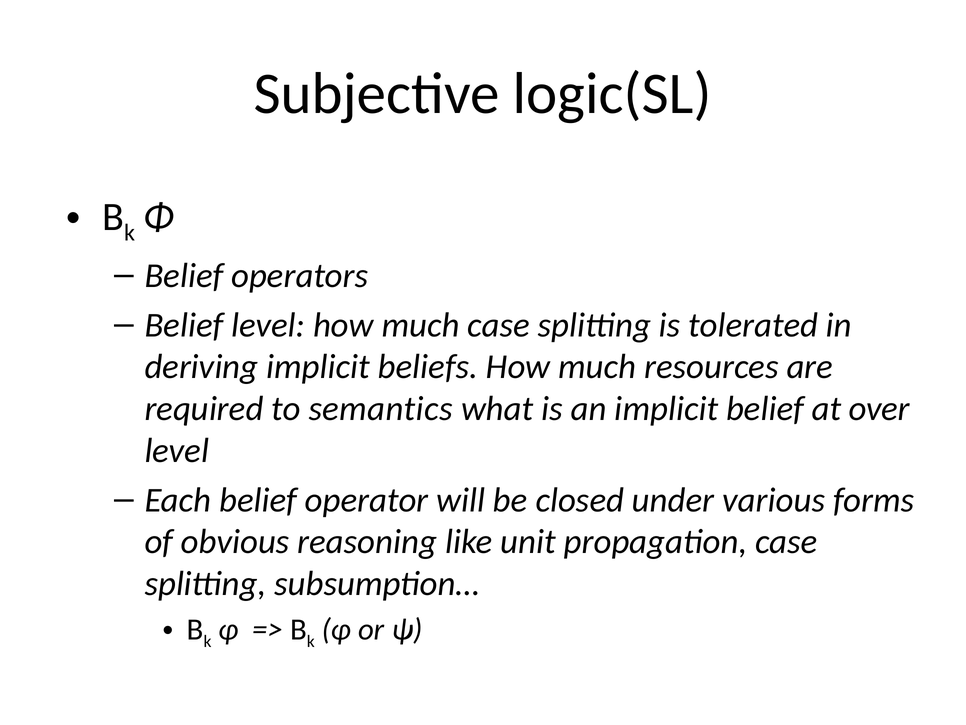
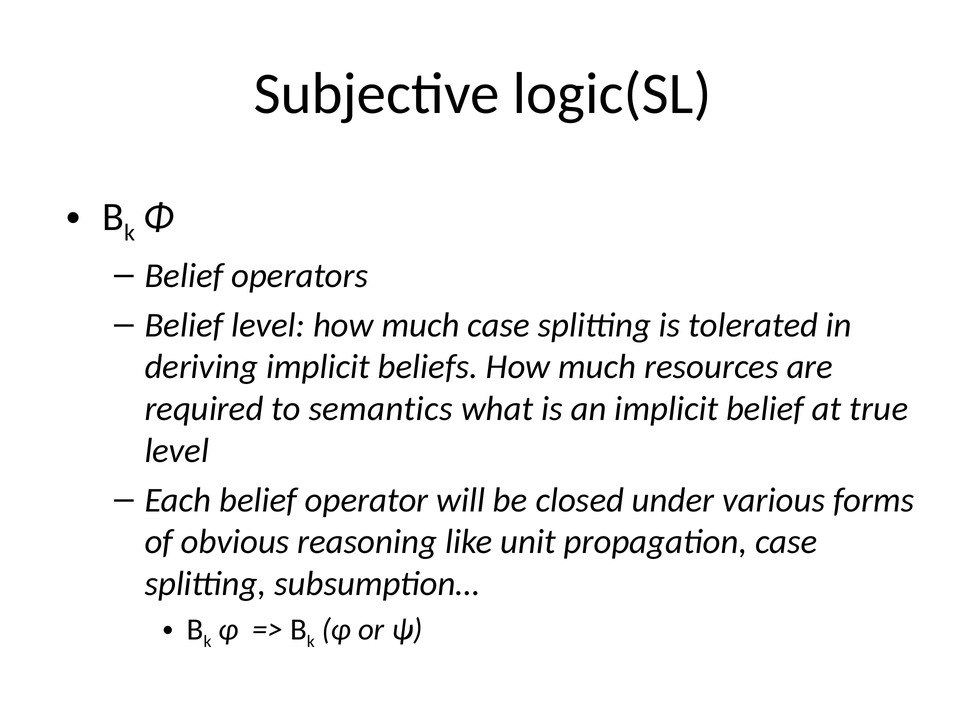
over: over -> true
